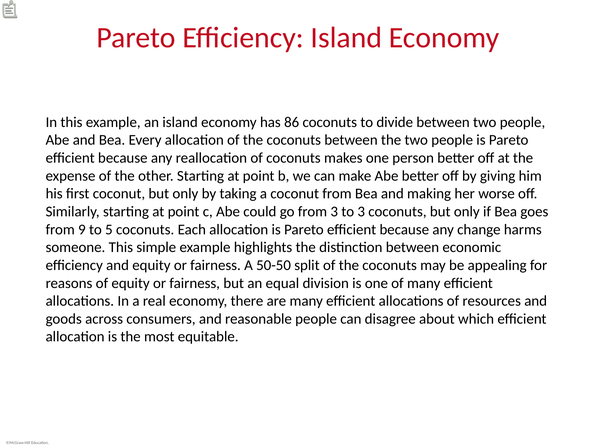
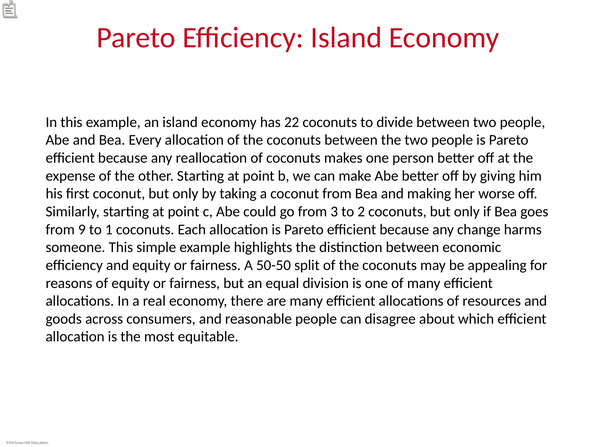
86: 86 -> 22
to 3: 3 -> 2
5: 5 -> 1
